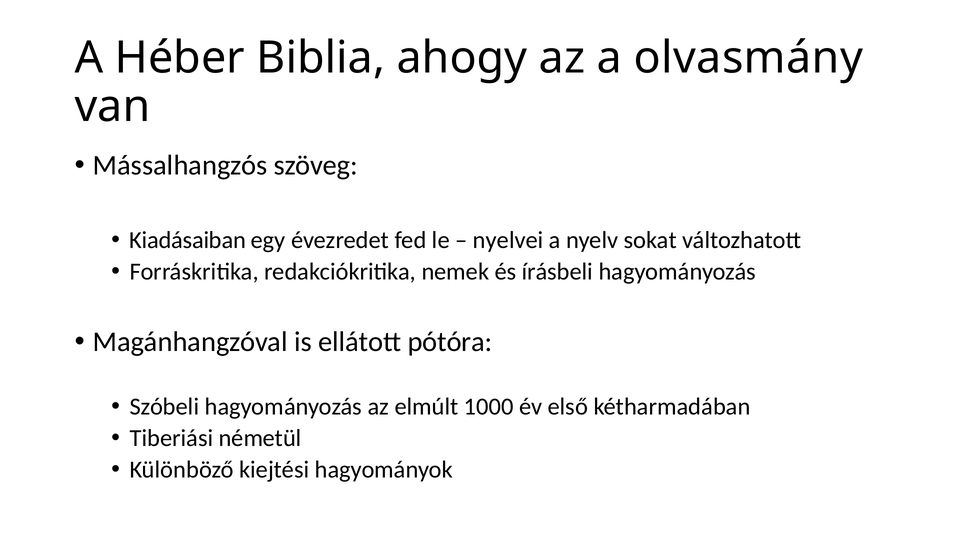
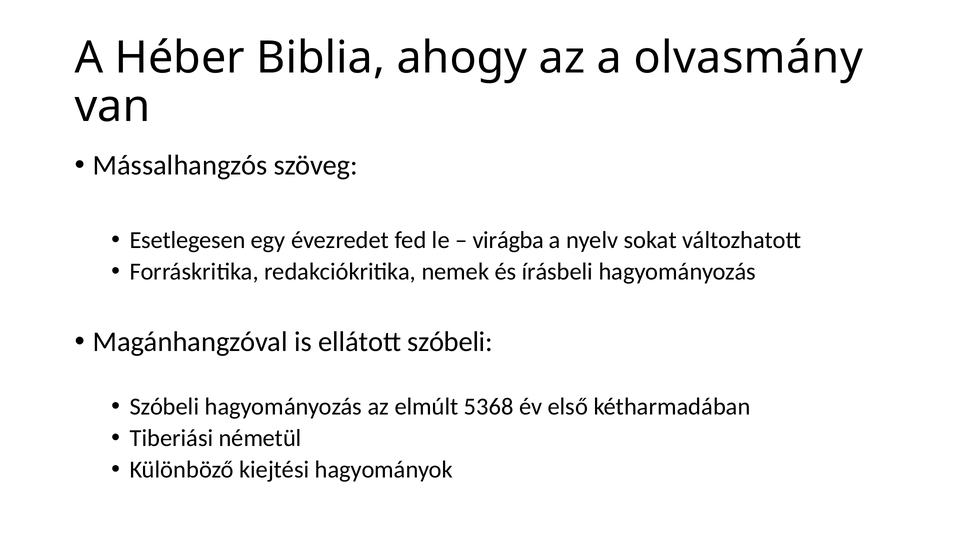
Kiadásaiban: Kiadásaiban -> Esetlegesen
nyelvei: nyelvei -> virágba
ellátott pótóra: pótóra -> szóbeli
1000: 1000 -> 5368
